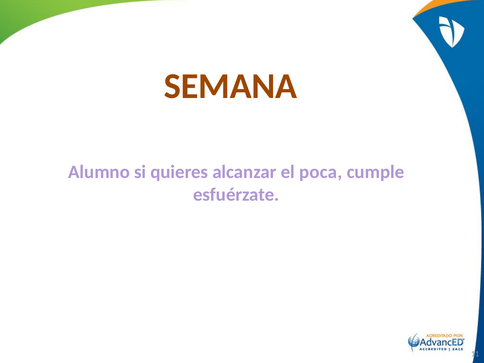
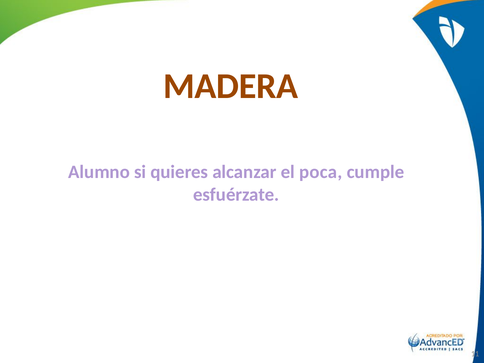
SEMANA: SEMANA -> MADERA
